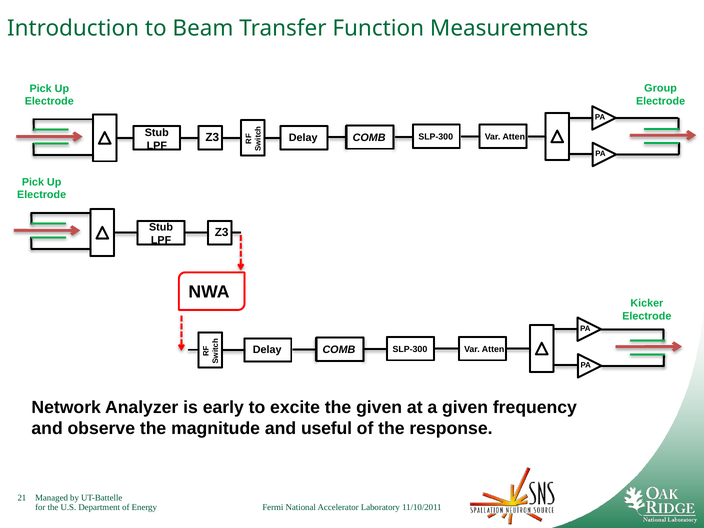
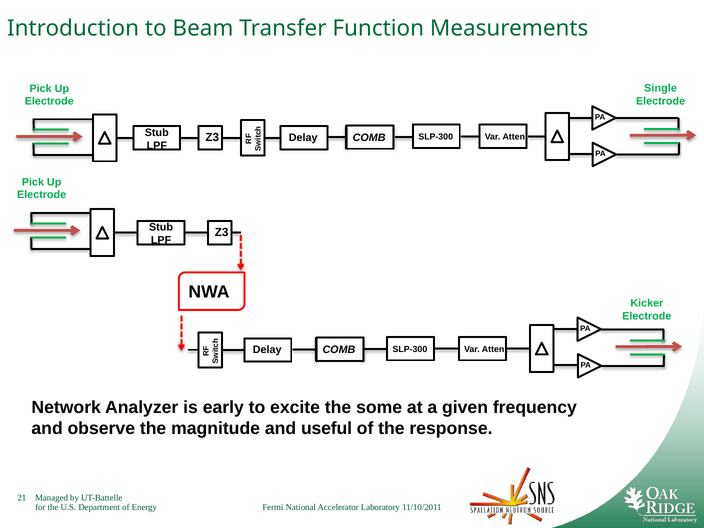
Group: Group -> Single
the given: given -> some
